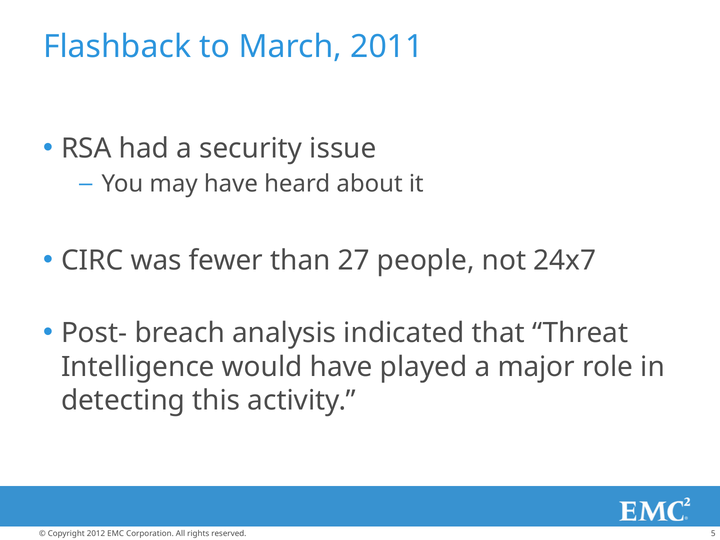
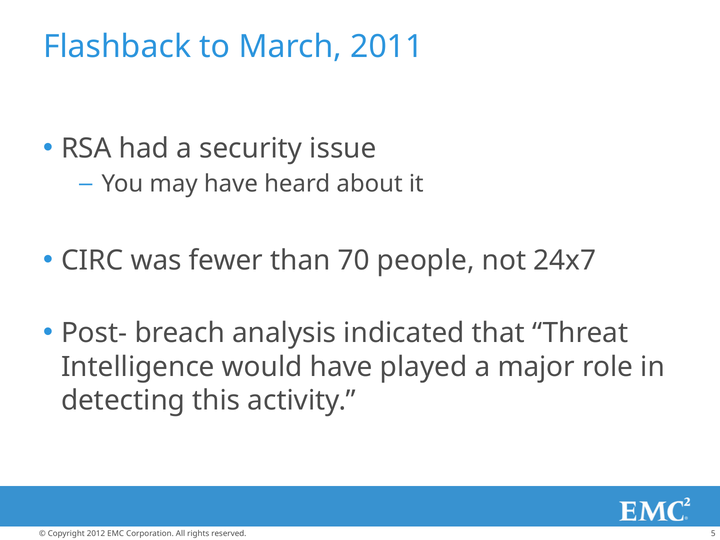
27: 27 -> 70
